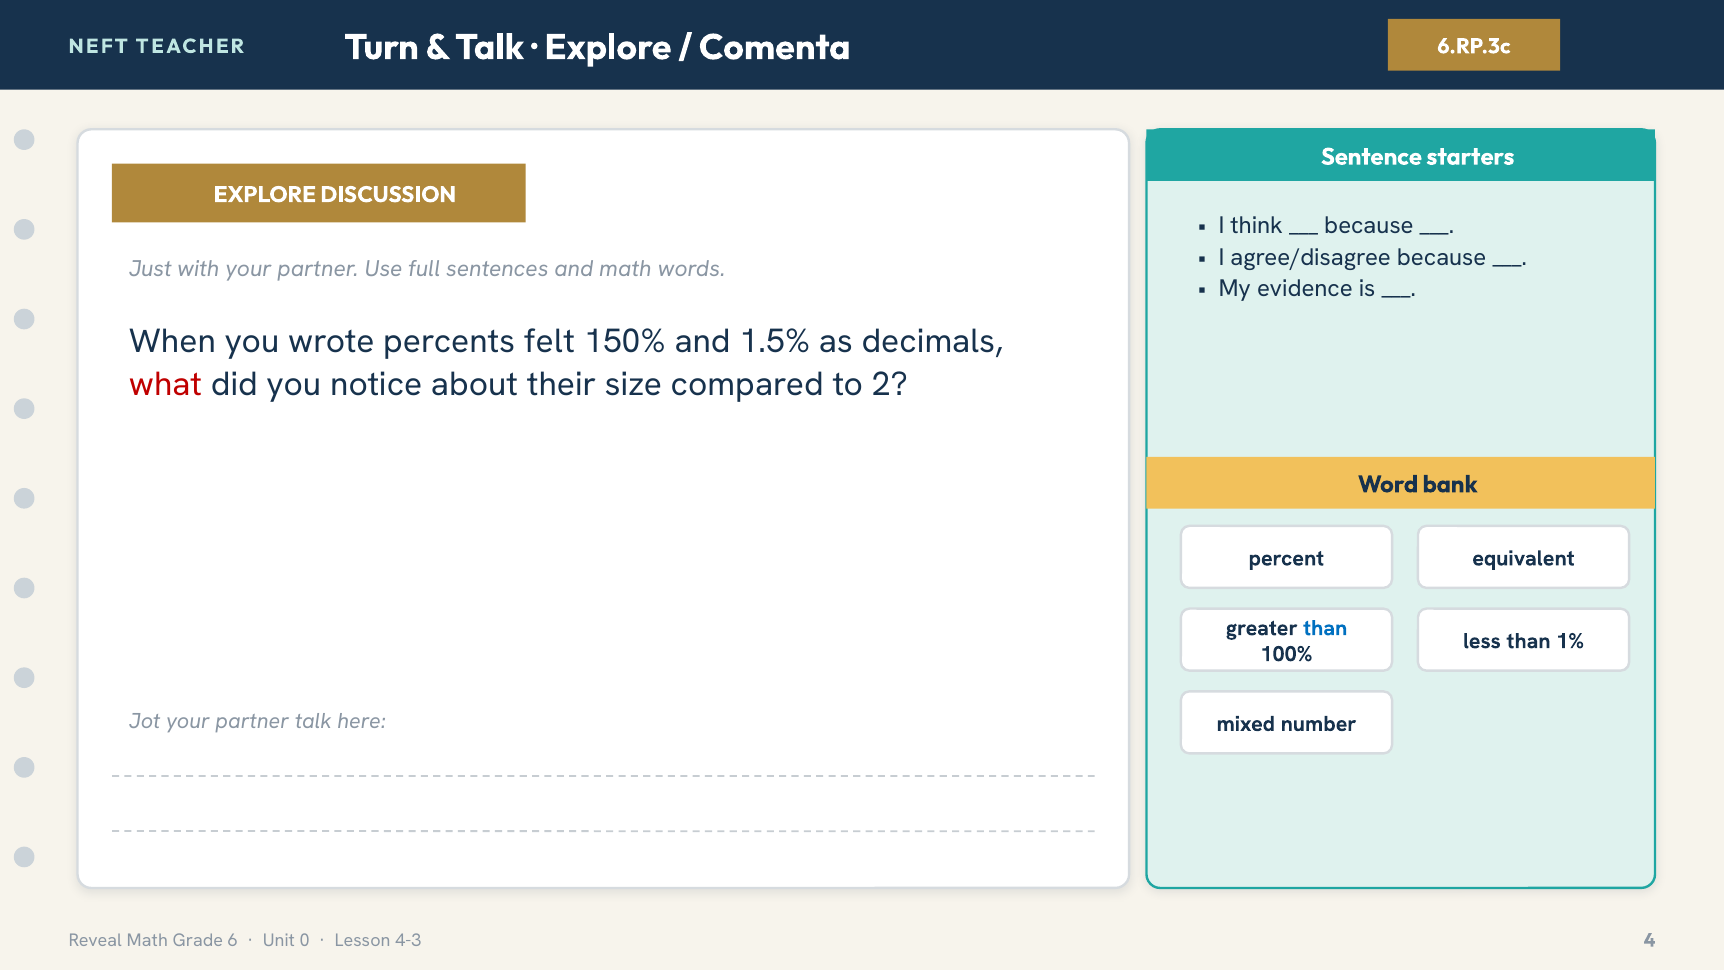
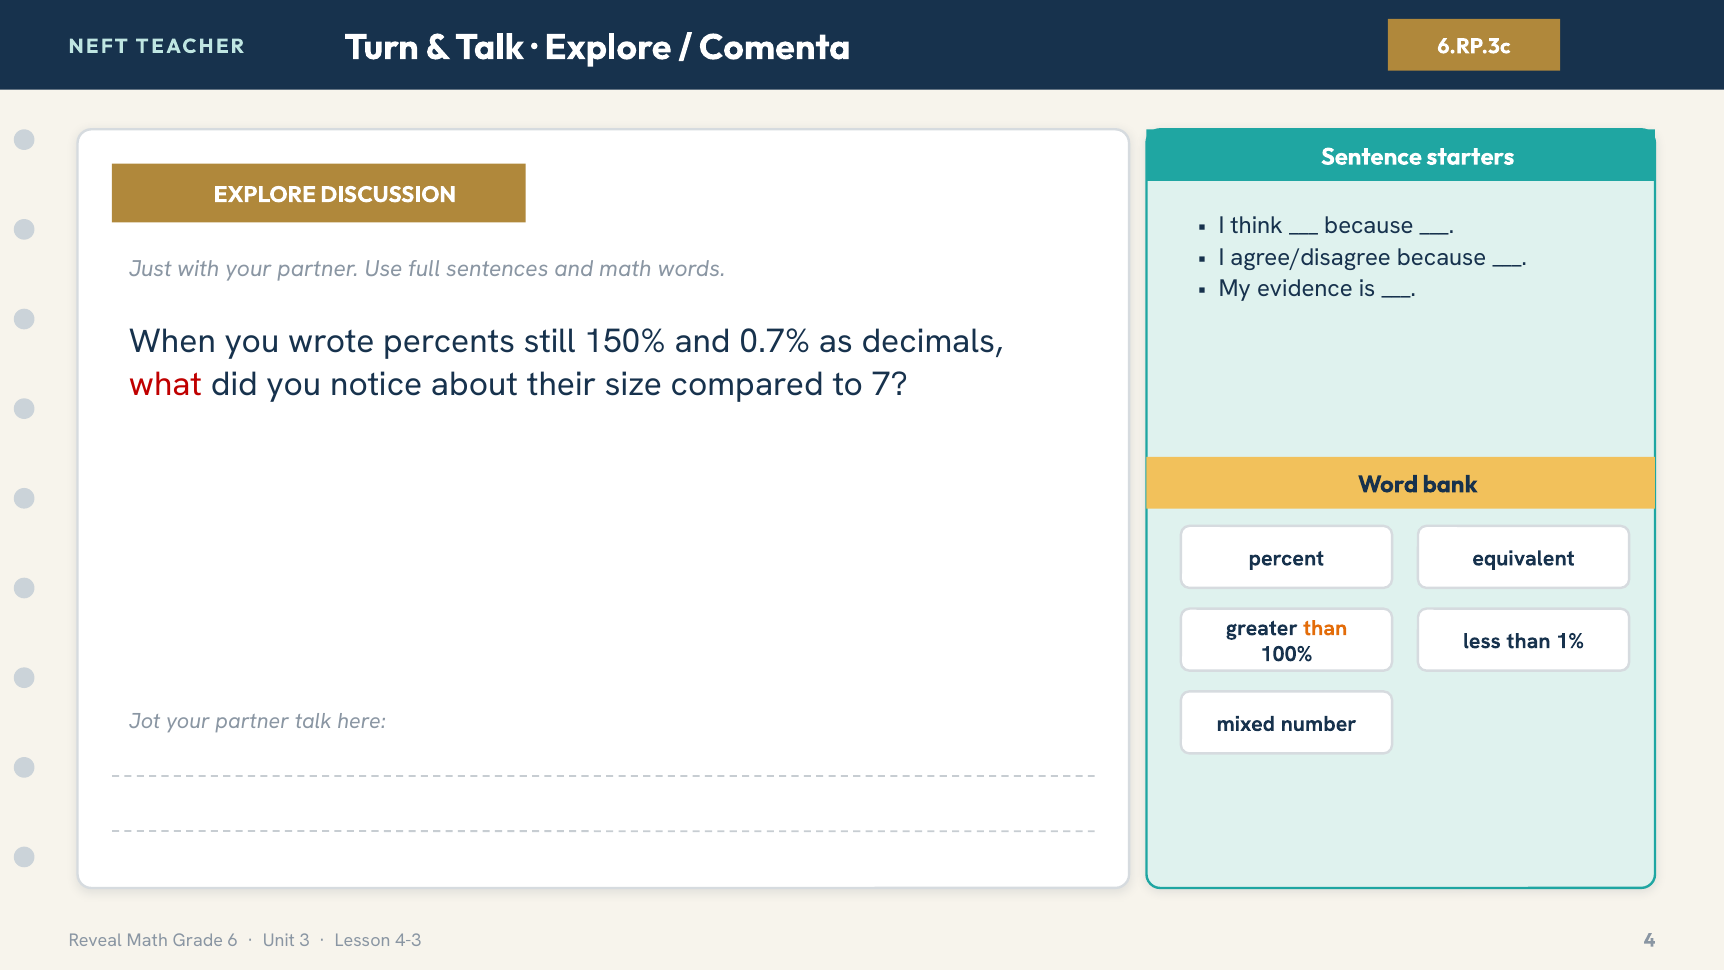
felt: felt -> still
1.5%: 1.5% -> 0.7%
2: 2 -> 7
than at (1325, 628) colour: blue -> orange
0: 0 -> 3
